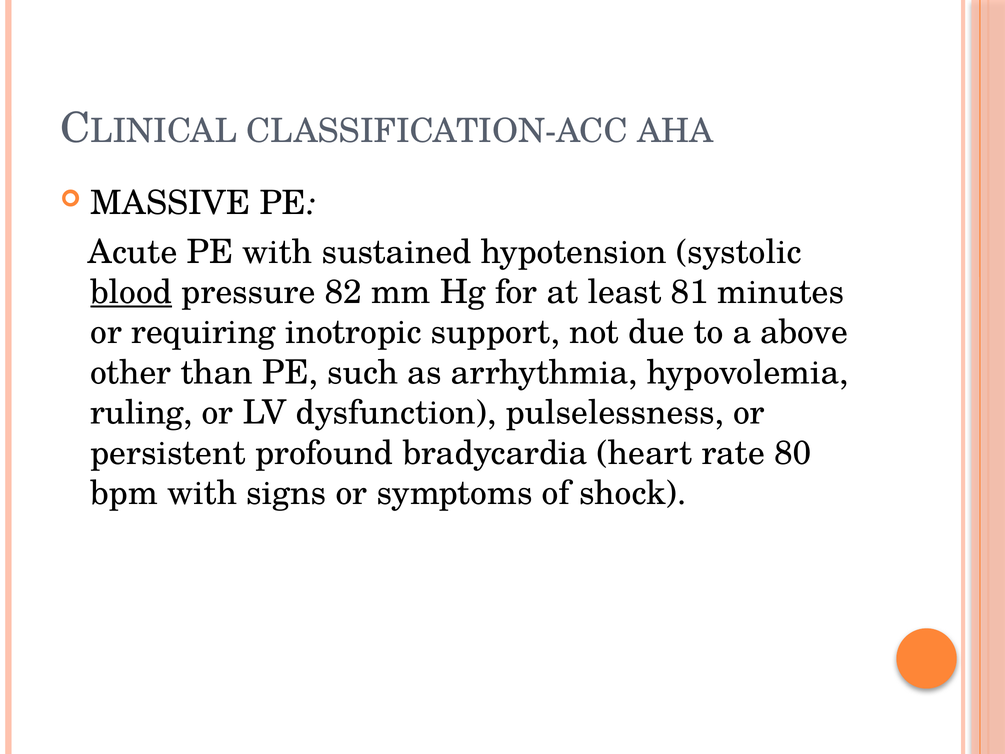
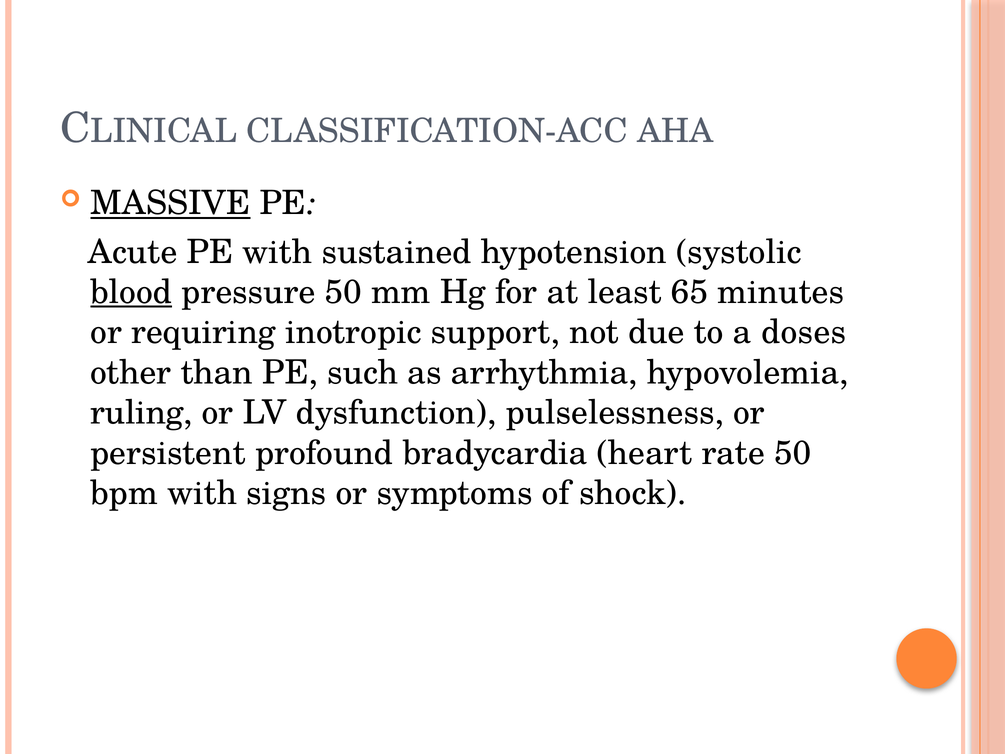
MASSIVE underline: none -> present
pressure 82: 82 -> 50
81: 81 -> 65
above: above -> doses
rate 80: 80 -> 50
